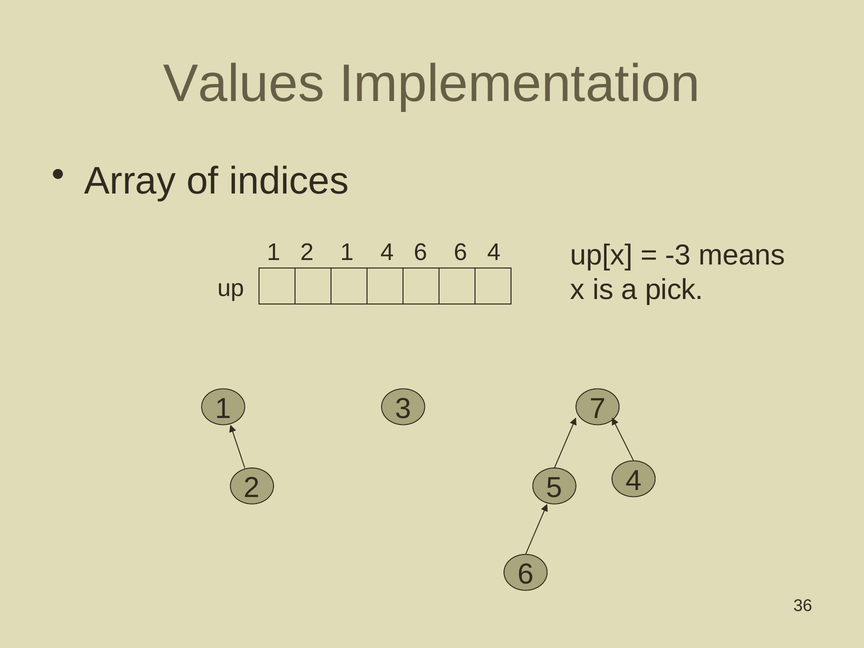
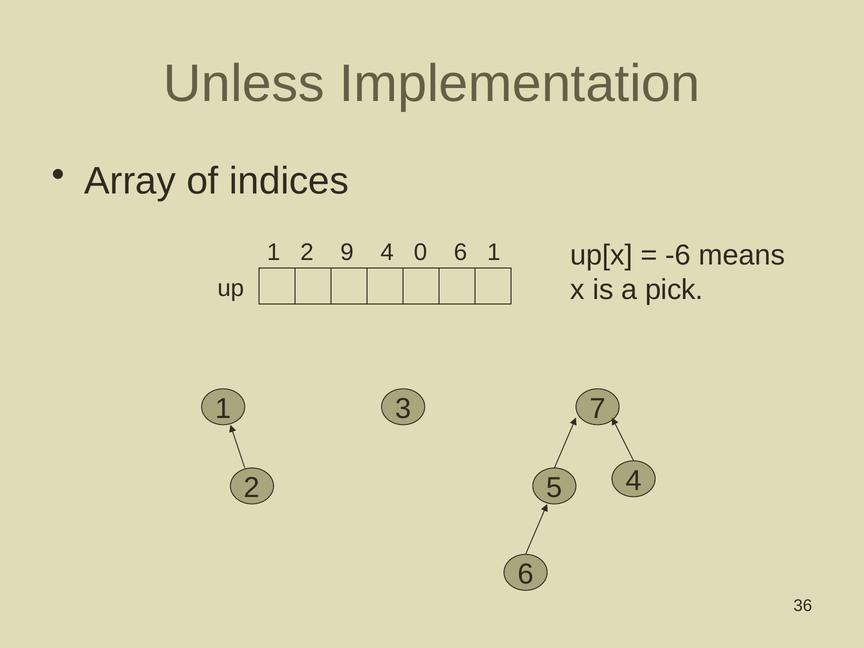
Values: Values -> Unless
2 1: 1 -> 9
4 6: 6 -> 0
6 4: 4 -> 1
-3: -3 -> -6
